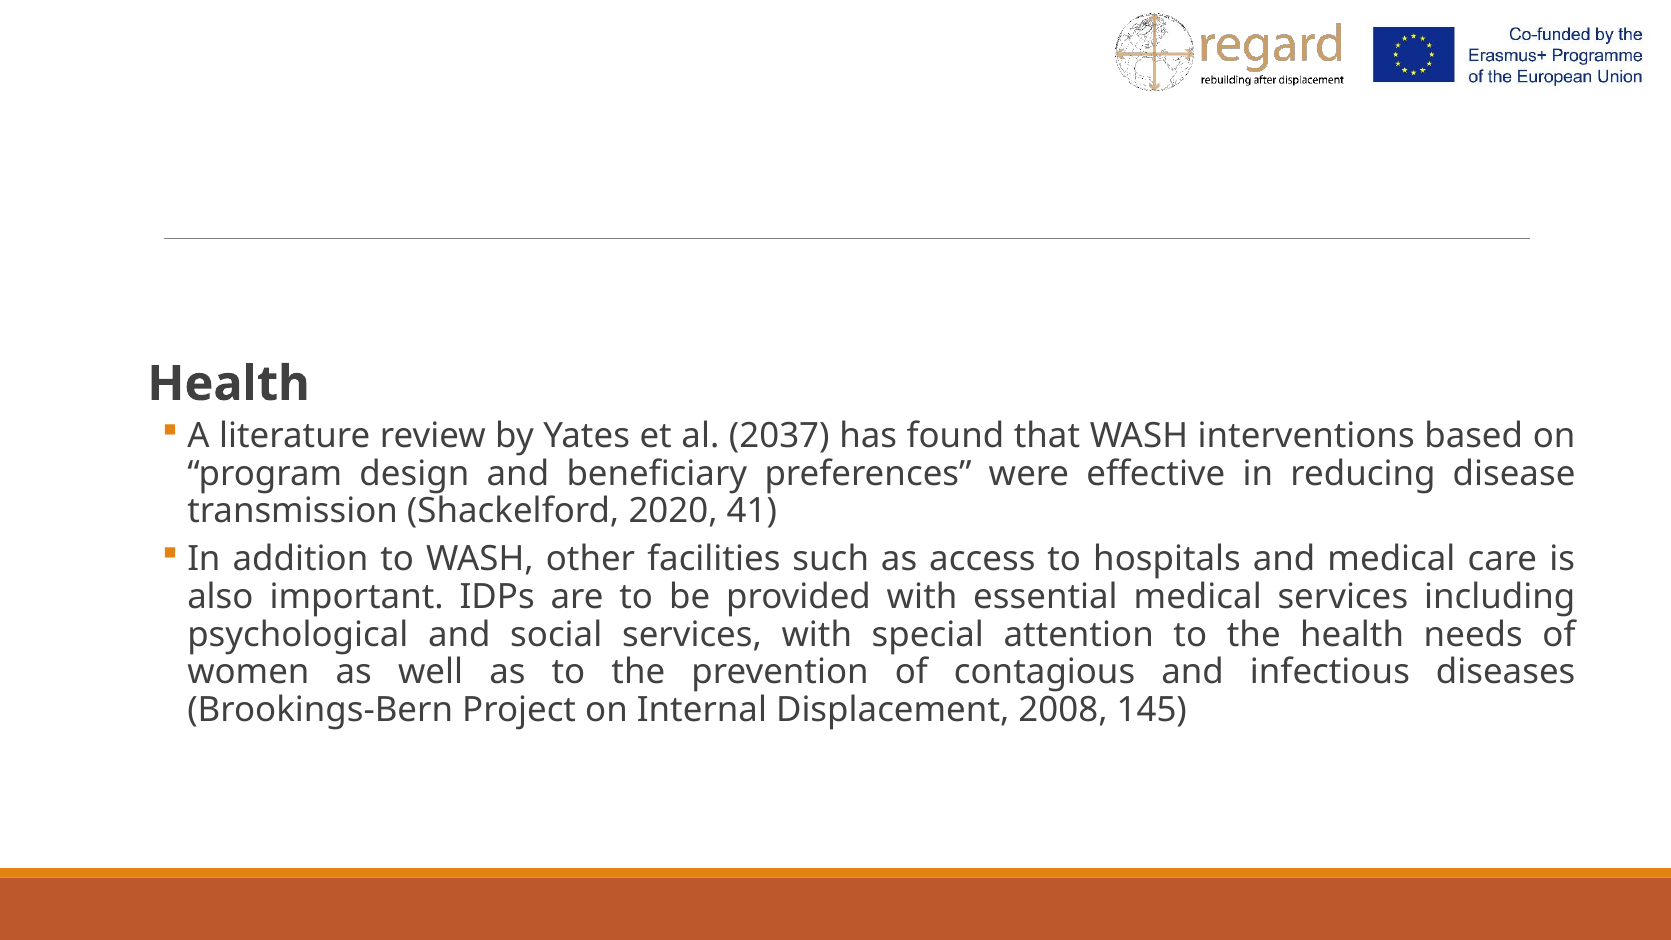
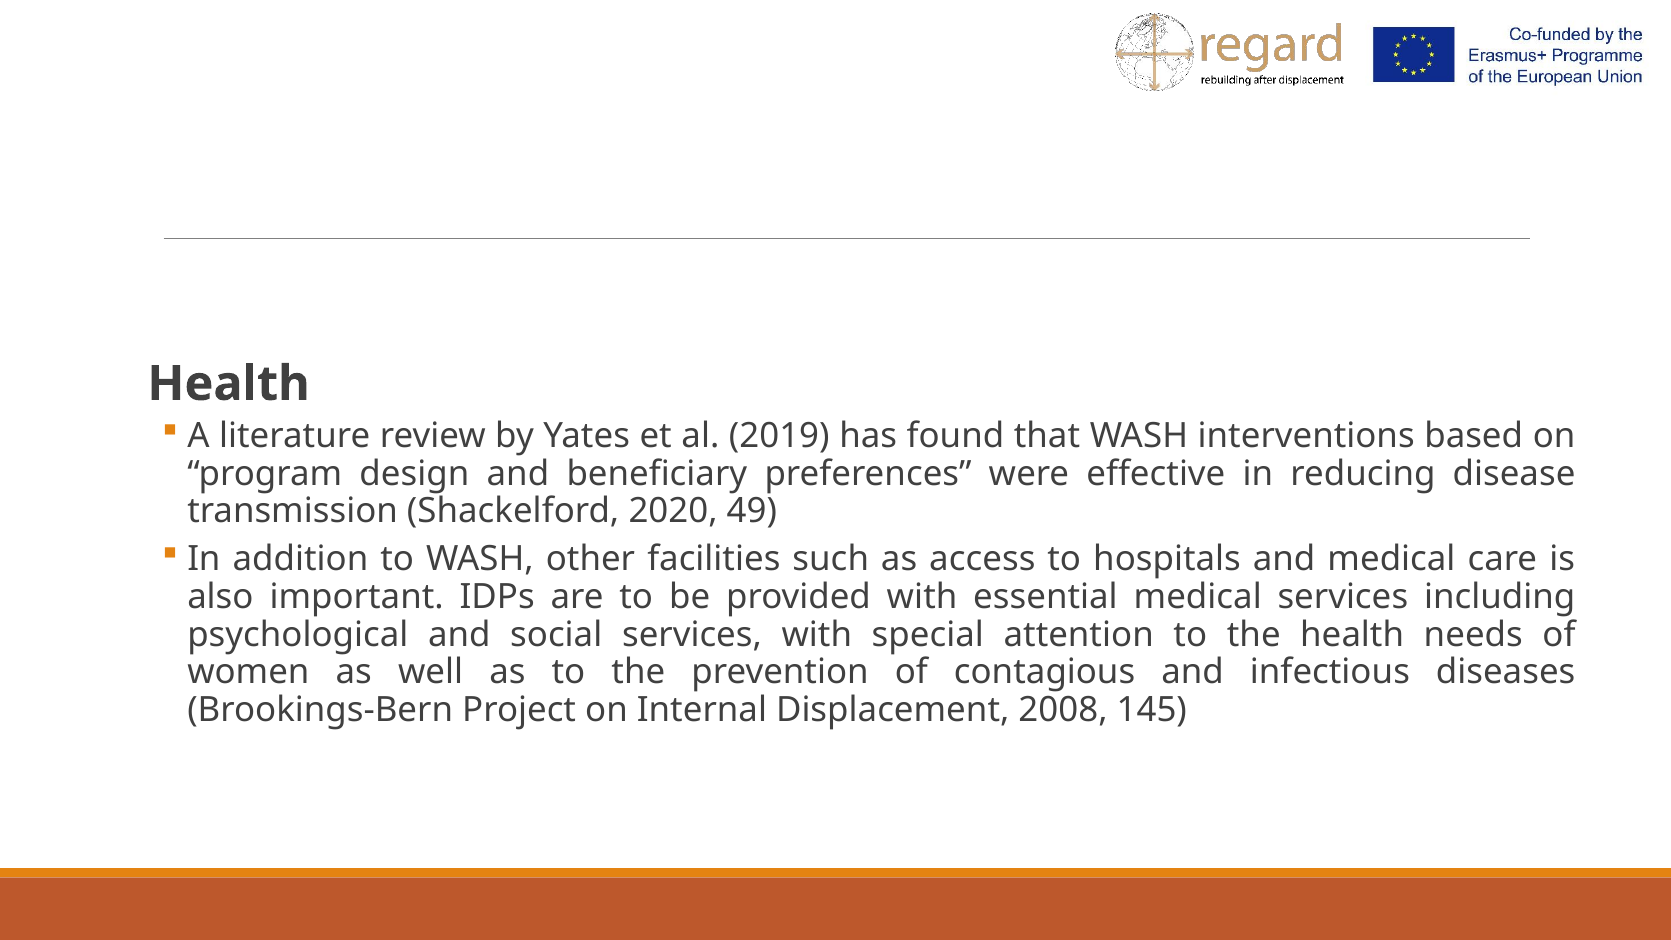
2037: 2037 -> 2019
41: 41 -> 49
